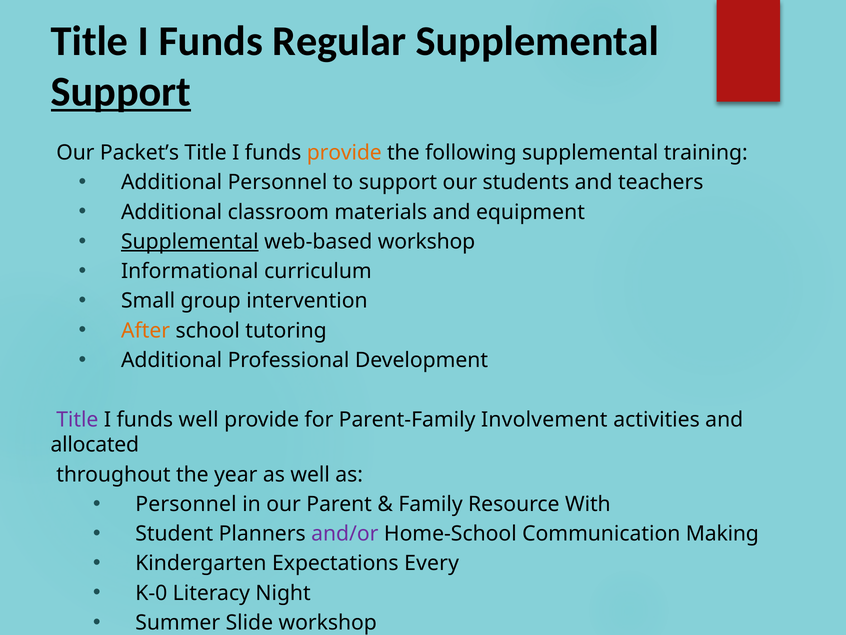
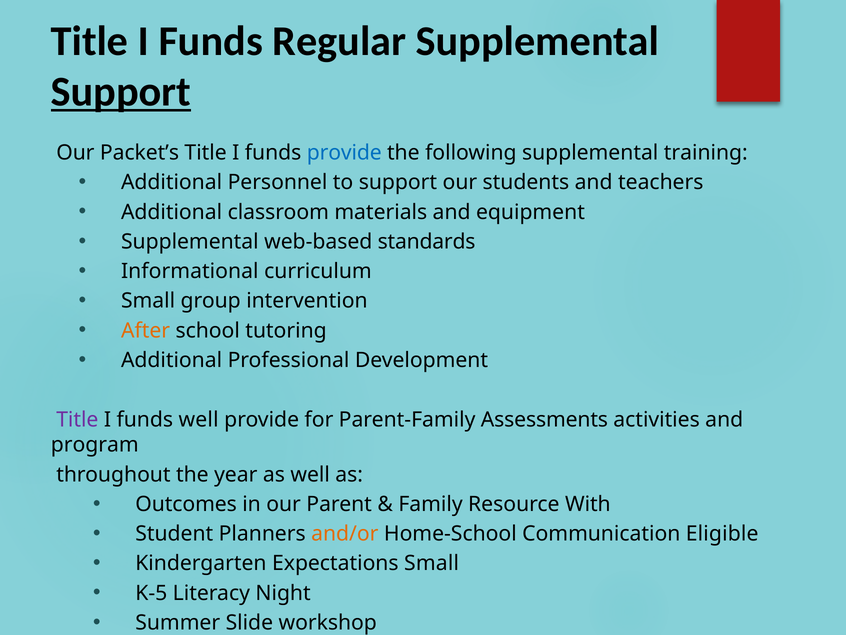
provide at (344, 153) colour: orange -> blue
Supplemental at (190, 242) underline: present -> none
web-based workshop: workshop -> standards
Involvement: Involvement -> Assessments
allocated: allocated -> program
Personnel at (186, 504): Personnel -> Outcomes
and/or colour: purple -> orange
Making: Making -> Eligible
Expectations Every: Every -> Small
K-0: K-0 -> K-5
